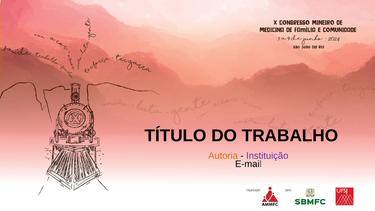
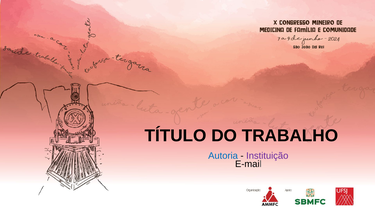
Autoria colour: orange -> blue
